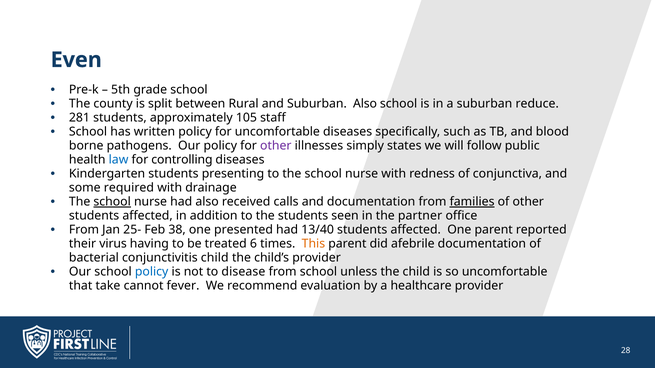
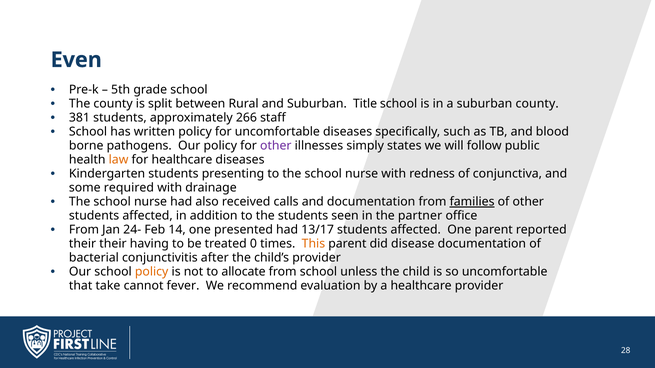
Suburban Also: Also -> Title
suburban reduce: reduce -> county
281: 281 -> 381
105: 105 -> 266
law colour: blue -> orange
for controlling: controlling -> healthcare
school at (112, 202) underline: present -> none
25-: 25- -> 24-
38: 38 -> 14
13/40: 13/40 -> 13/17
their virus: virus -> their
6: 6 -> 0
afebrile: afebrile -> disease
conjunctivitis child: child -> after
policy at (152, 272) colour: blue -> orange
disease: disease -> allocate
